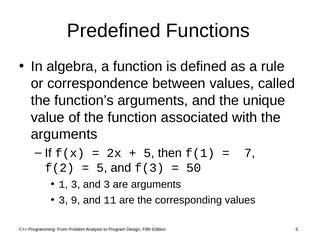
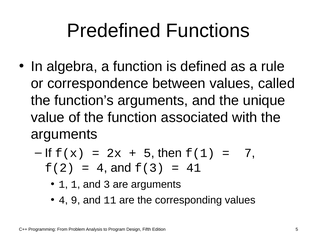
5 at (100, 168): 5 -> 4
50: 50 -> 41
3 at (74, 184): 3 -> 1
3 at (62, 200): 3 -> 4
